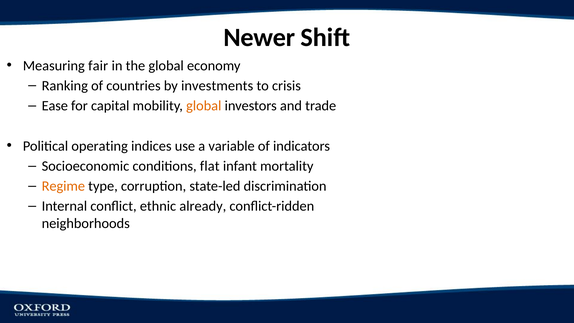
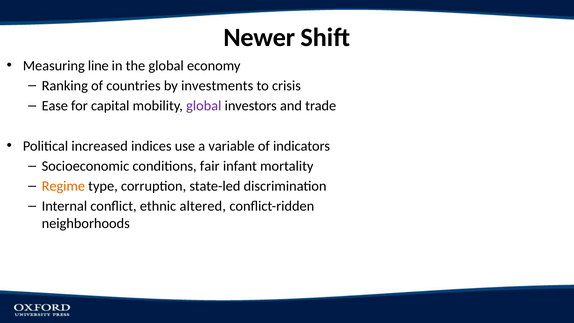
fair: fair -> line
global at (204, 106) colour: orange -> purple
operating: operating -> increased
flat: flat -> fair
already: already -> altered
